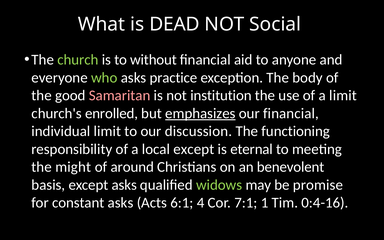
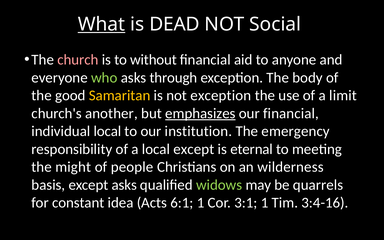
What underline: none -> present
church colour: light green -> pink
practice: practice -> through
Samaritan colour: pink -> yellow
not institution: institution -> exception
enrolled: enrolled -> another
individual limit: limit -> local
discussion: discussion -> institution
functioning: functioning -> emergency
around: around -> people
benevolent: benevolent -> wilderness
promise: promise -> quarrels
constant asks: asks -> idea
6:1 4: 4 -> 1
7:1: 7:1 -> 3:1
0:4-16: 0:4-16 -> 3:4-16
